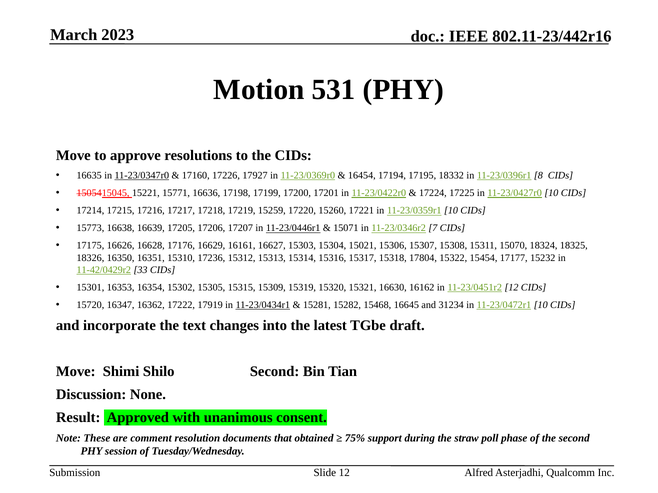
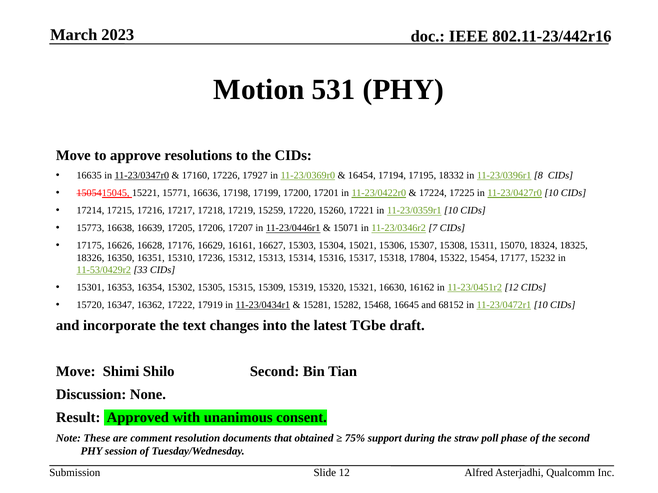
11-42/0429r2: 11-42/0429r2 -> 11-53/0429r2
31234: 31234 -> 68152
